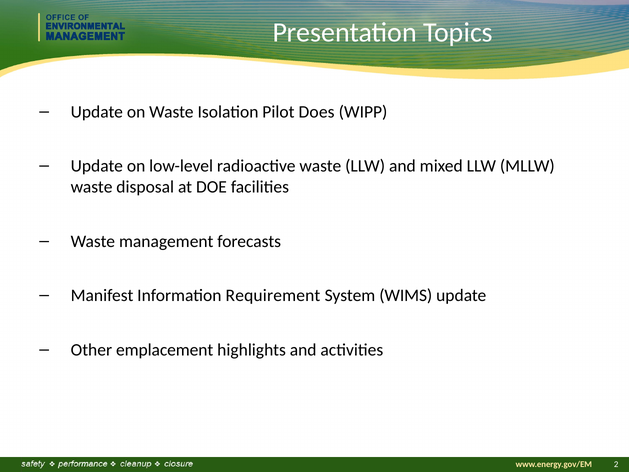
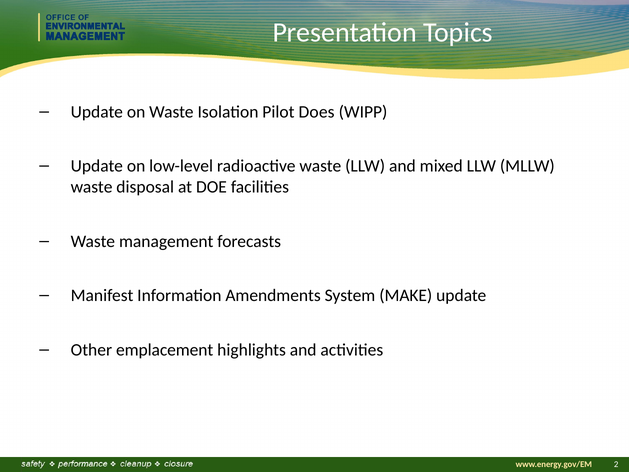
Requirement: Requirement -> Amendments
WIMS: WIMS -> MAKE
